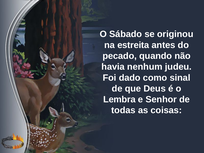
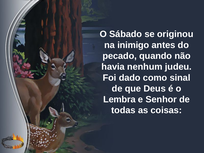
estreita: estreita -> inimigo
